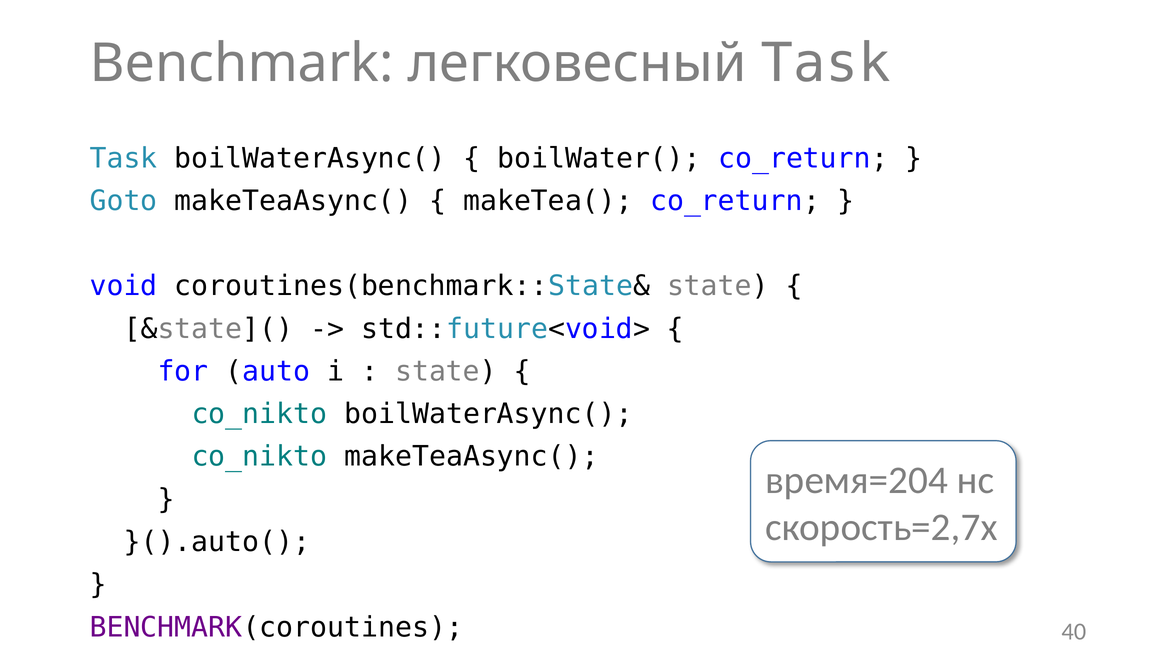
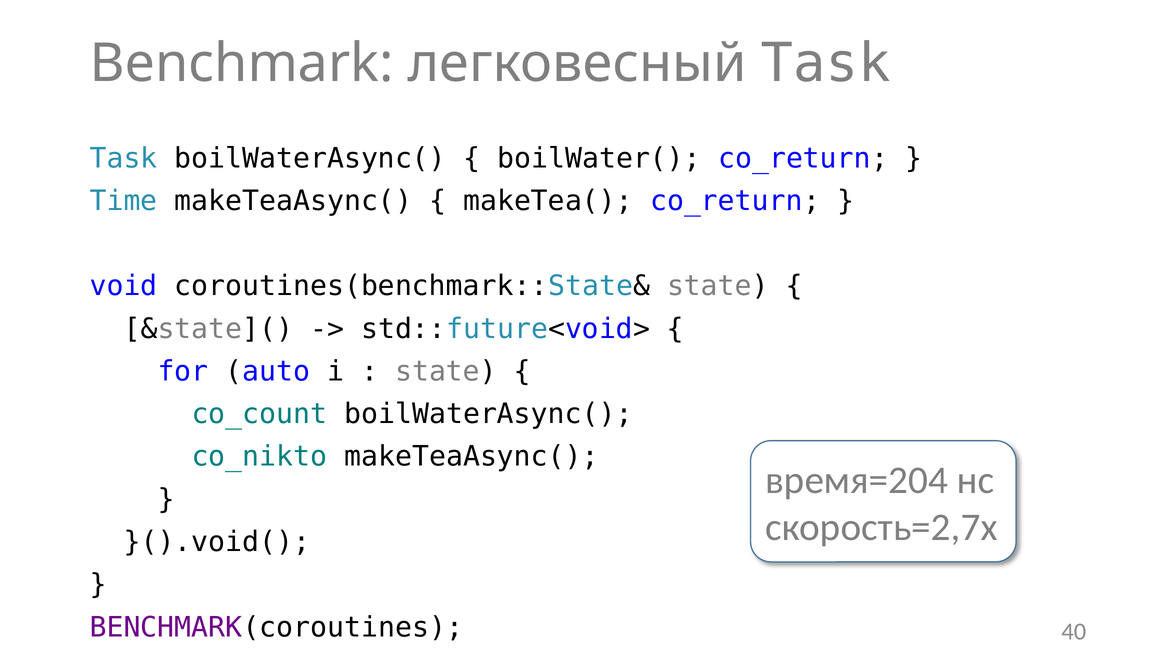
Goto: Goto -> Time
co_nikto at (259, 414): co_nikto -> co_count
}().auto(: }().auto( -> }().void(
